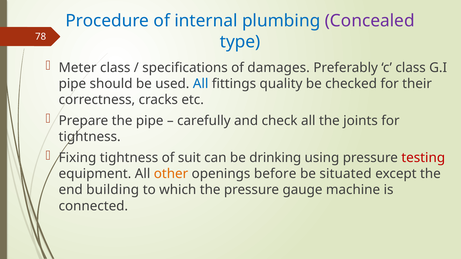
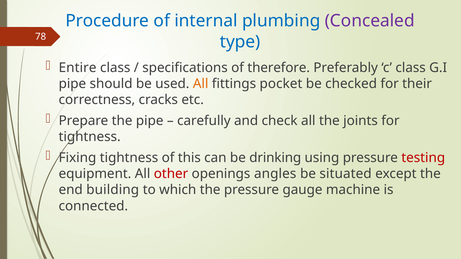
Meter: Meter -> Entire
damages: damages -> therefore
All at (201, 84) colour: blue -> orange
quality: quality -> pocket
suit: suit -> this
other colour: orange -> red
before: before -> angles
